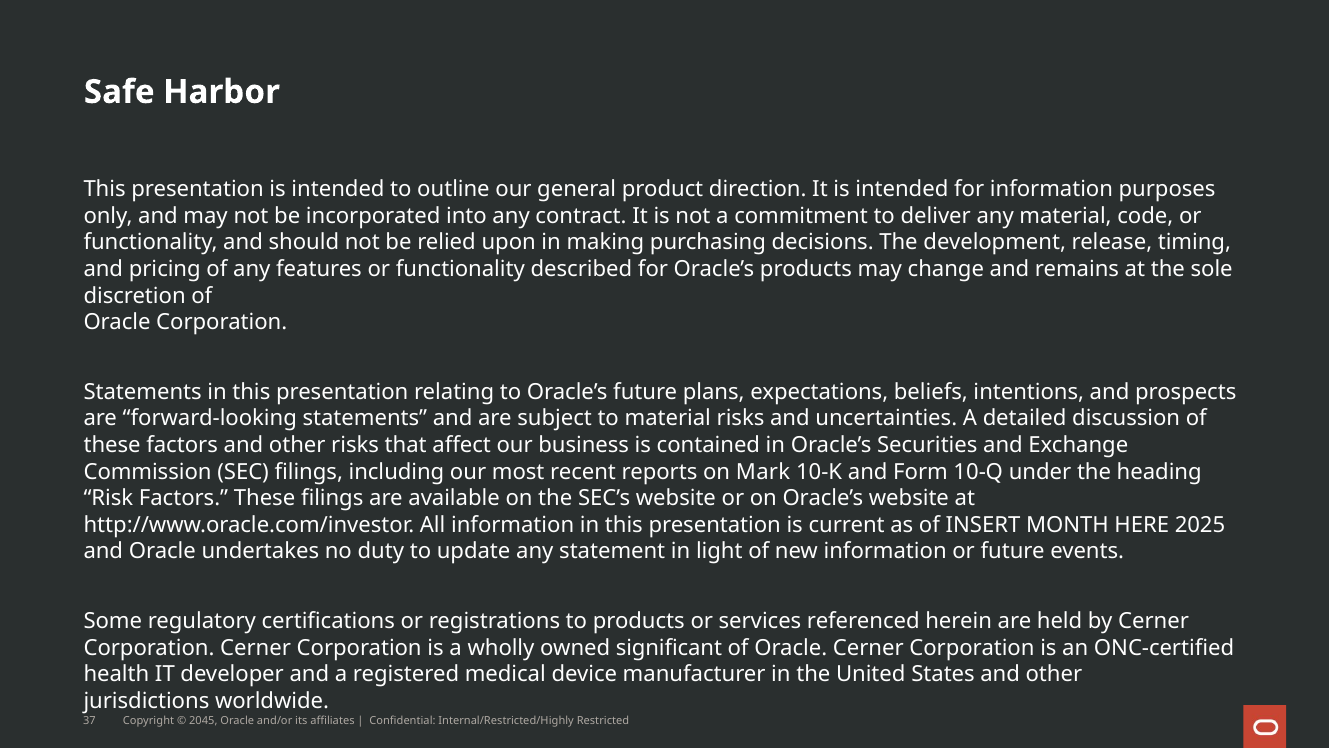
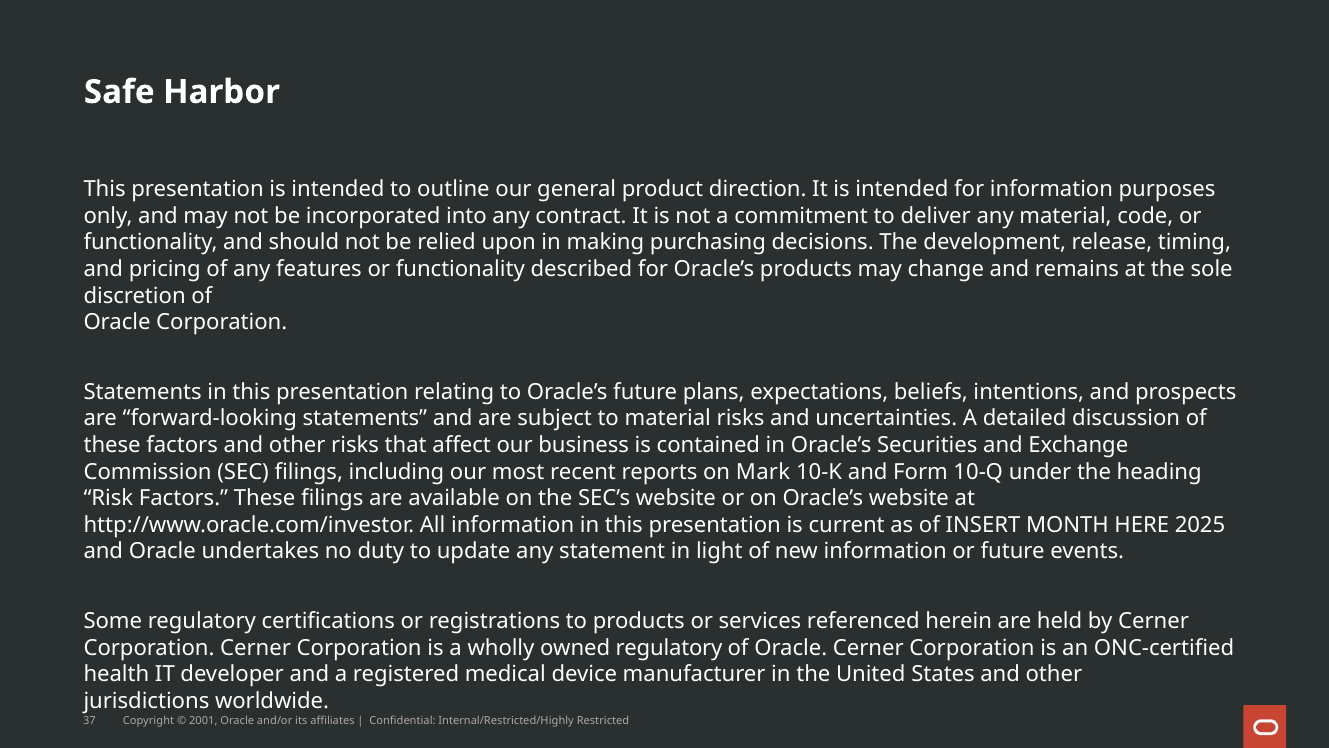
owned significant: significant -> regulatory
2045: 2045 -> 2001
